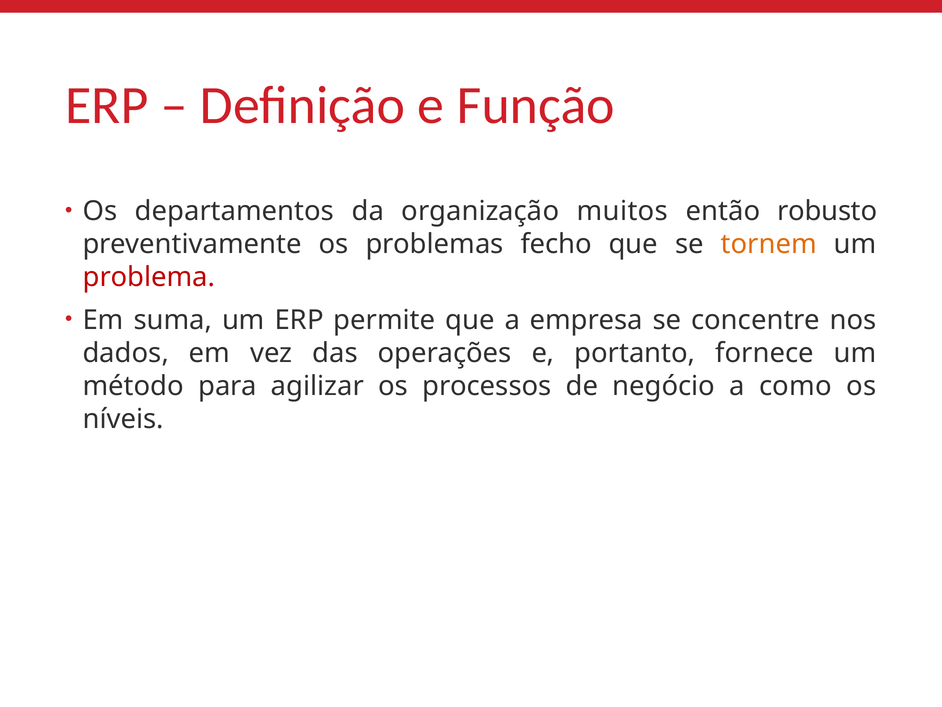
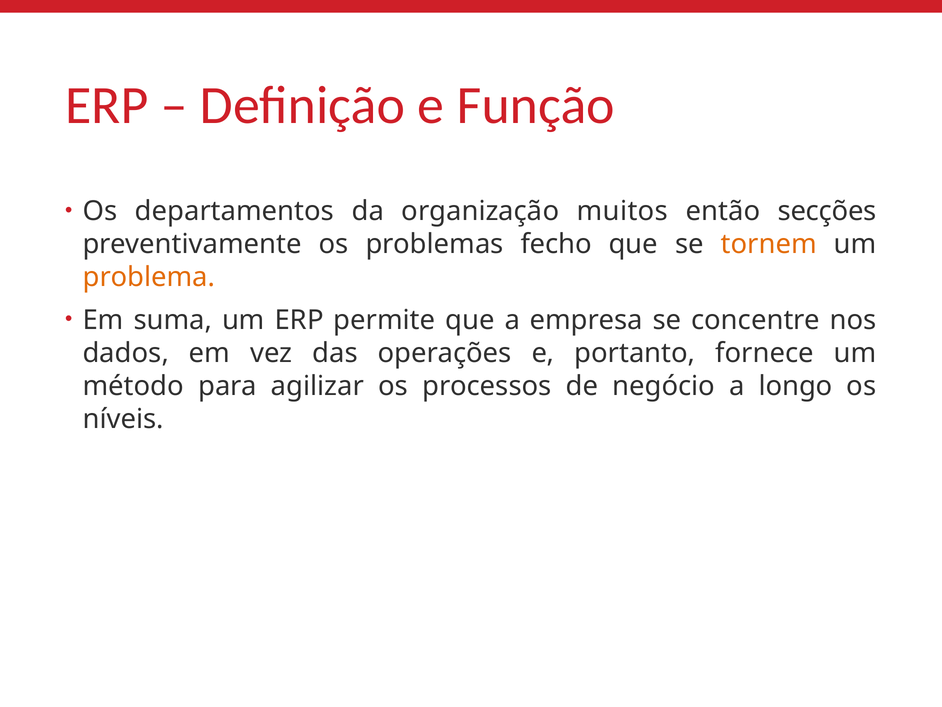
robusto: robusto -> secções
problema colour: red -> orange
como: como -> longo
